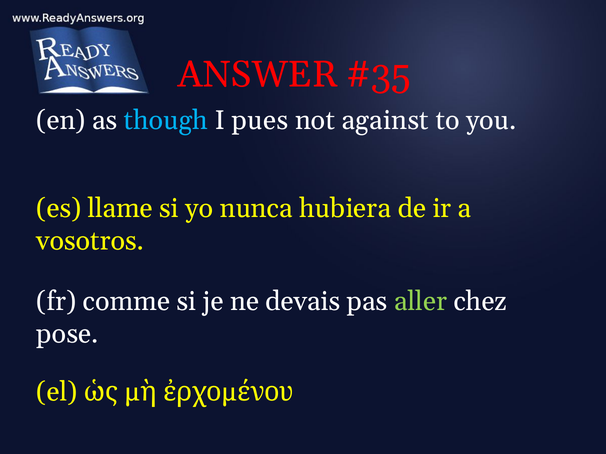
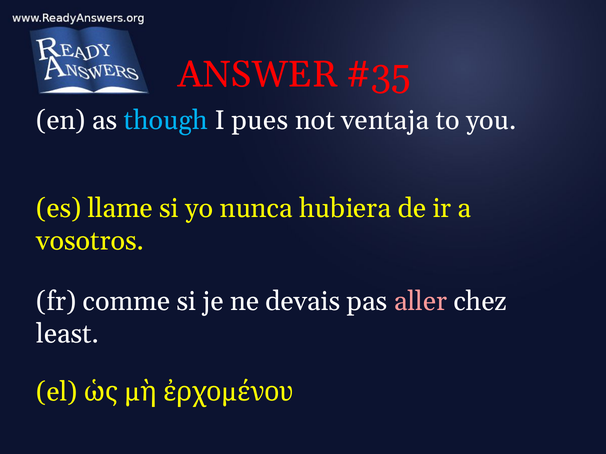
against: against -> ventaja
aller colour: light green -> pink
pose: pose -> least
